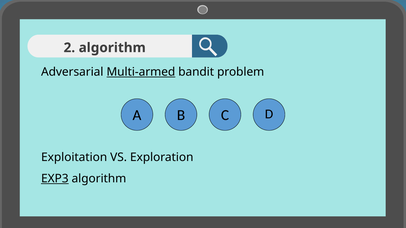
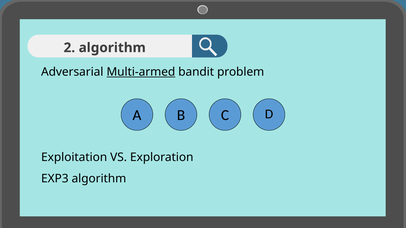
EXP3 underline: present -> none
